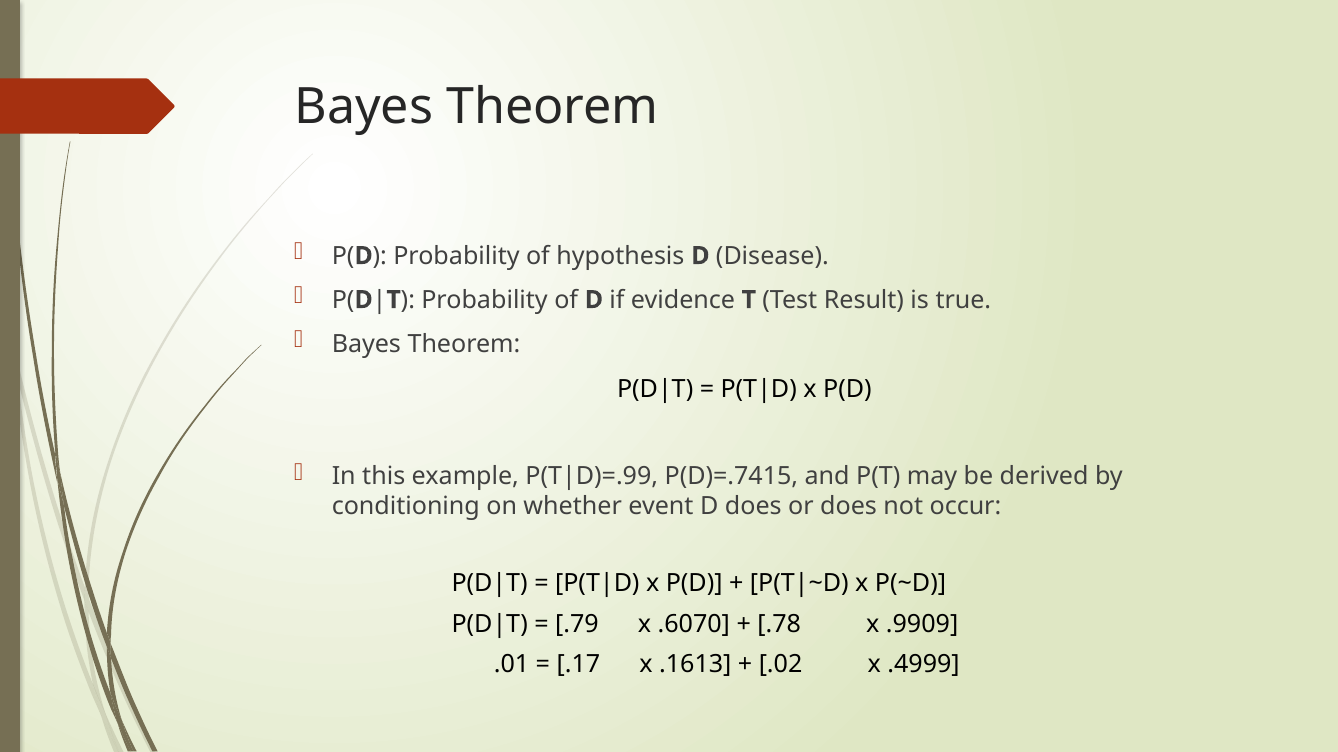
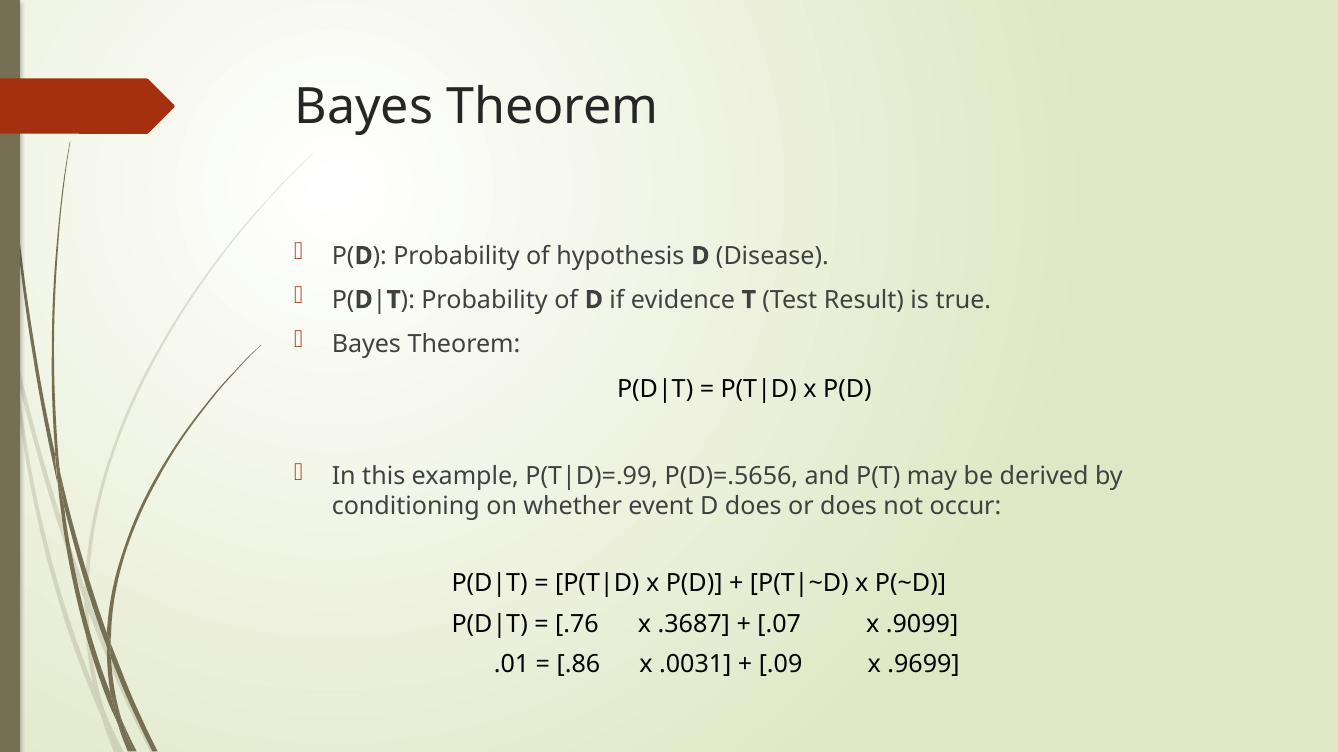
P(D)=.7415: P(D)=.7415 -> P(D)=.5656
.79: .79 -> .76
.6070: .6070 -> .3687
.78: .78 -> .07
.9909: .9909 -> .9099
.17: .17 -> .86
.1613: .1613 -> .0031
.02: .02 -> .09
.4999: .4999 -> .9699
